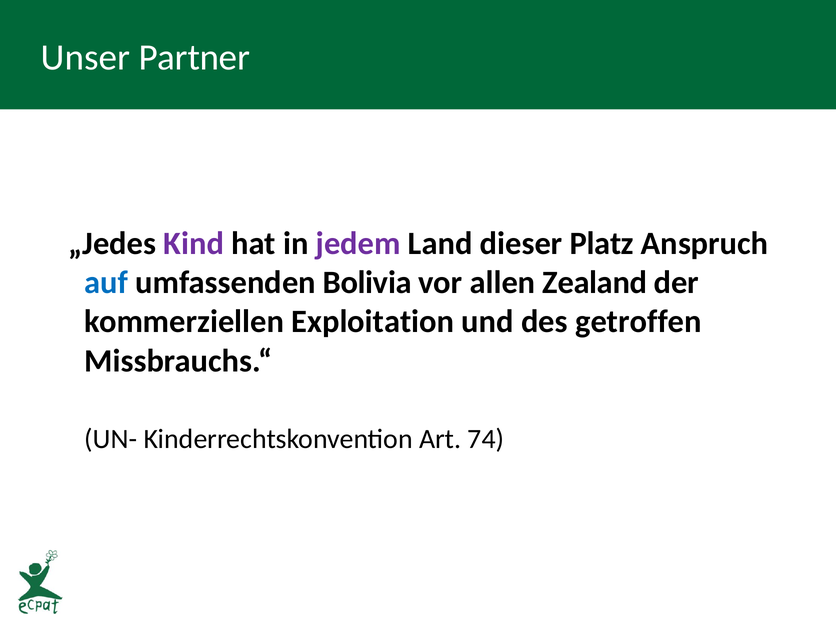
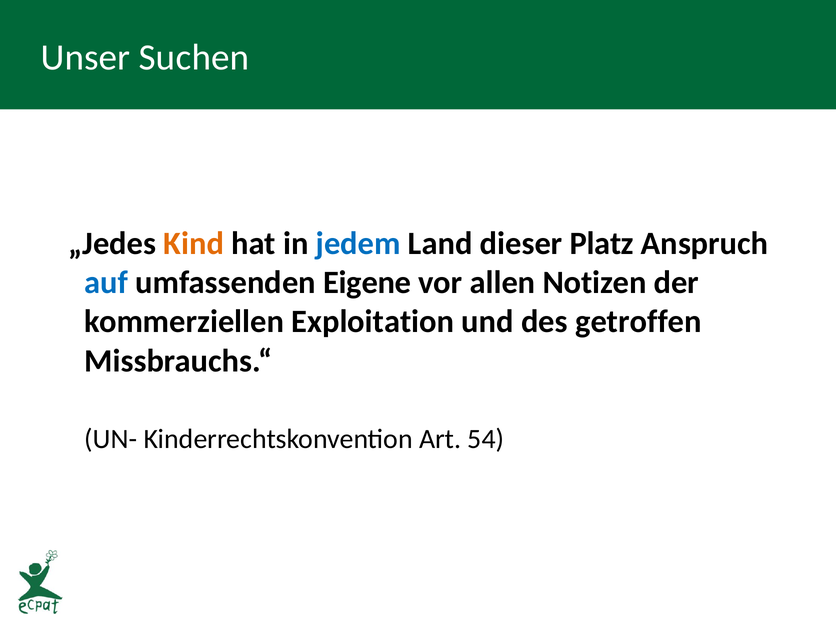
Partner: Partner -> Suchen
Kind colour: purple -> orange
jedem colour: purple -> blue
Bolivia: Bolivia -> Eigene
Zealand: Zealand -> Notizen
74: 74 -> 54
